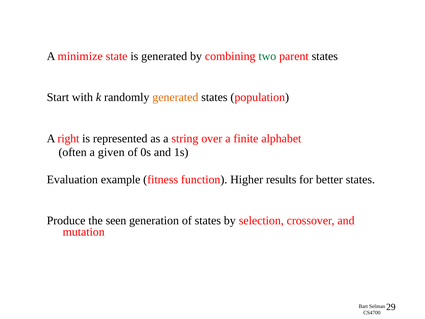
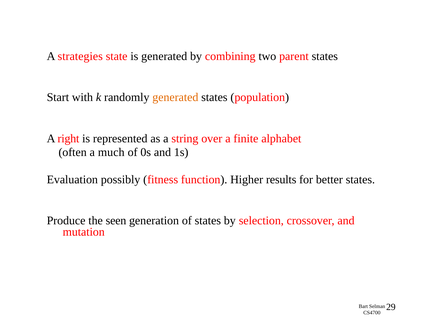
minimize: minimize -> strategies
two colour: green -> black
given: given -> much
example: example -> possibly
